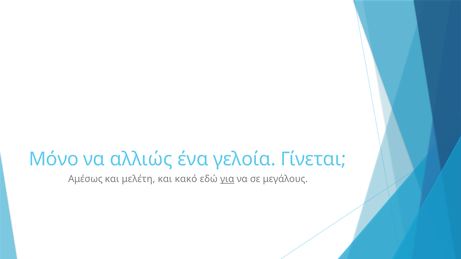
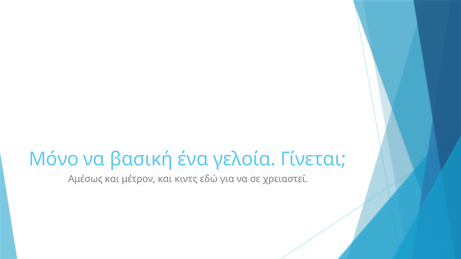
αλλιώς: αλλιώς -> βασική
μελέτη: μελέτη -> μέτρον
κακό: κακό -> κιντς
για underline: present -> none
μεγάλους: μεγάλους -> χρειαστεί
